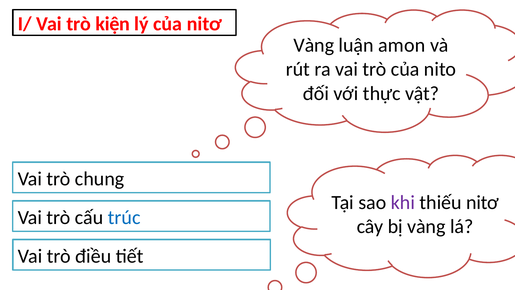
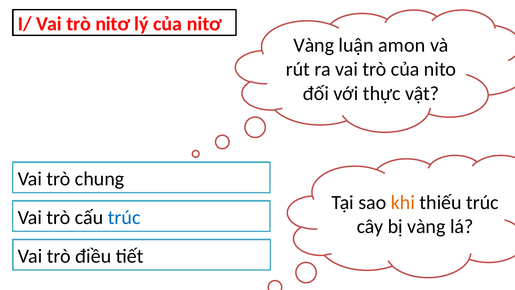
trò kiện: kiện -> nitơ
khi colour: purple -> orange
thiếu nitơ: nitơ -> trúc
